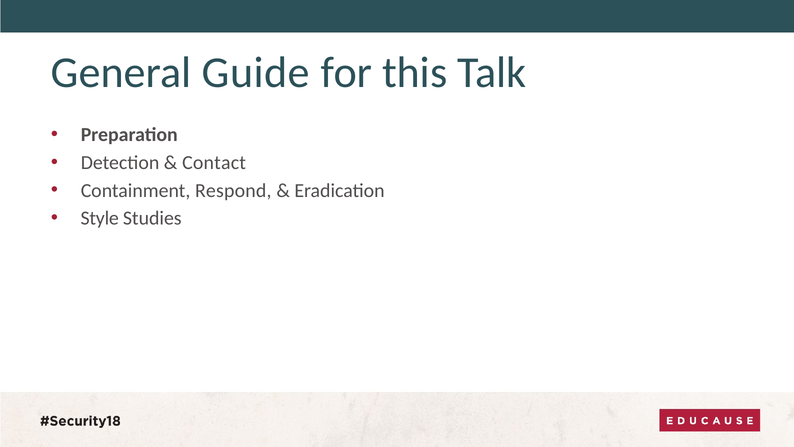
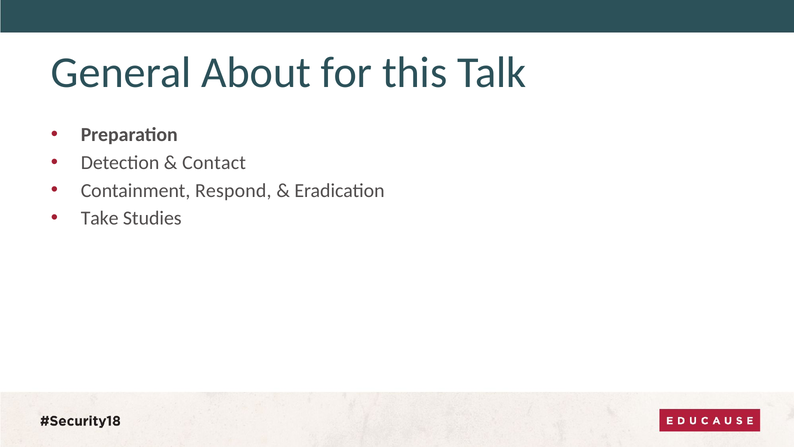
Guide: Guide -> About
Style: Style -> Take
